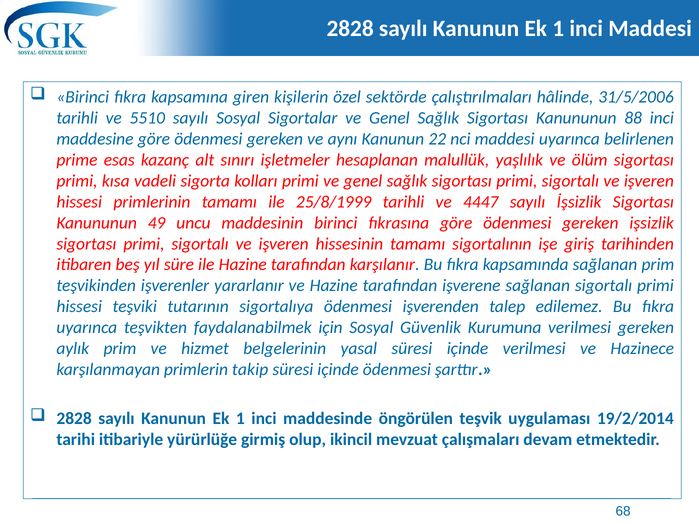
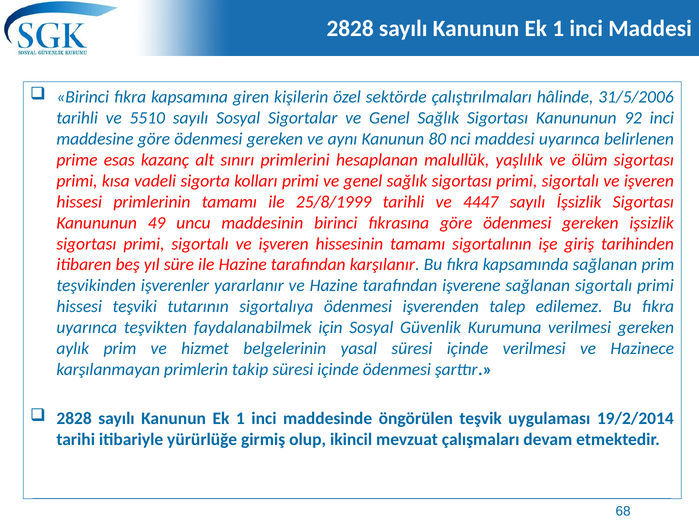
88: 88 -> 92
22: 22 -> 80
işletmeler: işletmeler -> primlerini
